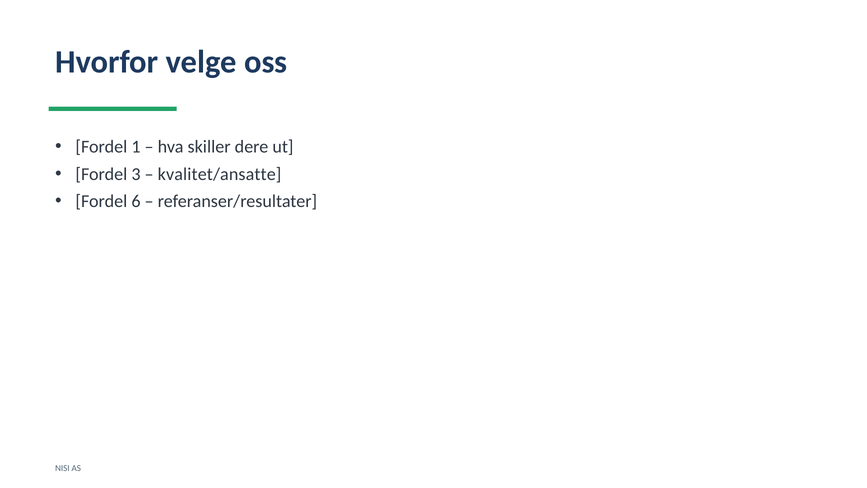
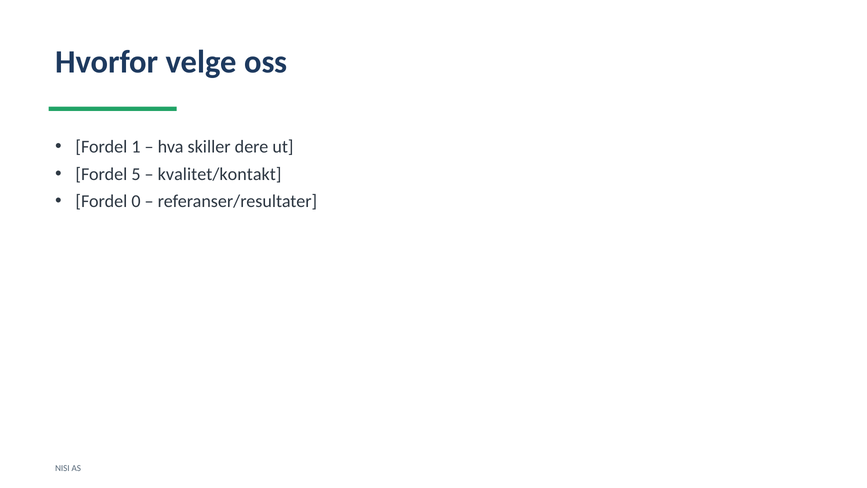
3: 3 -> 5
kvalitet/ansatte: kvalitet/ansatte -> kvalitet/kontakt
6: 6 -> 0
